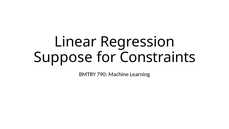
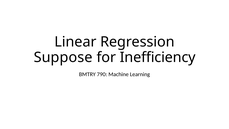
Constraints: Constraints -> Inefficiency
